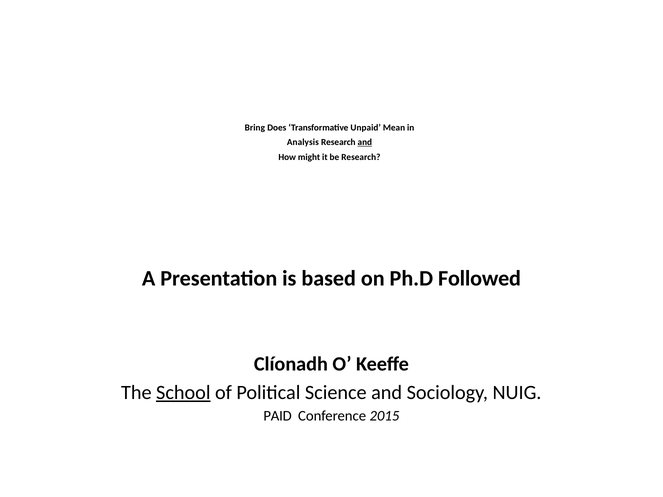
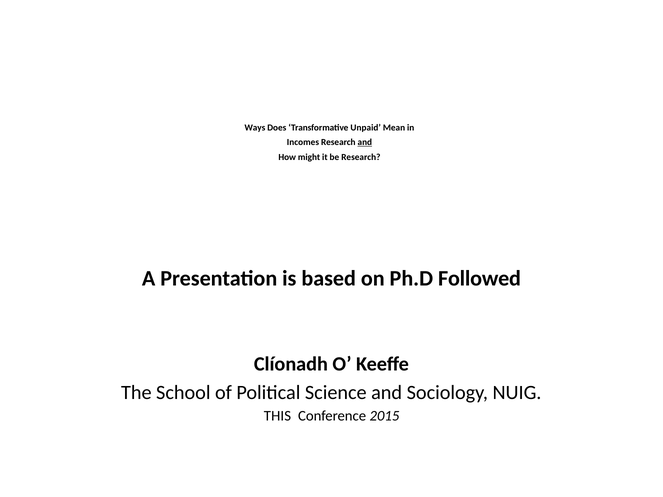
Bring: Bring -> Ways
Analysis: Analysis -> Incomes
School underline: present -> none
PAID: PAID -> THIS
